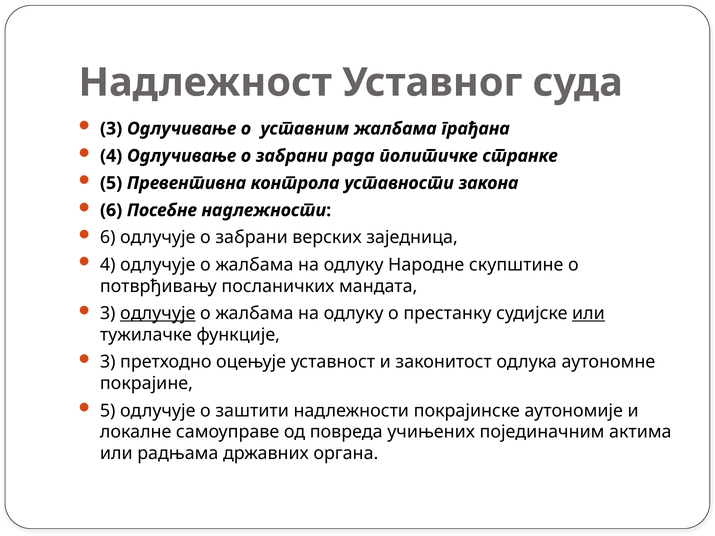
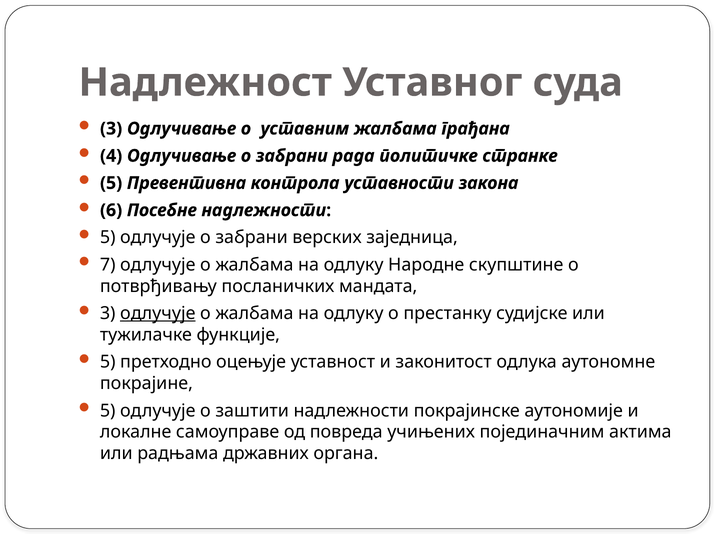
6 at (108, 238): 6 -> 5
4 at (108, 265): 4 -> 7
или at (588, 313) underline: present -> none
3 at (108, 362): 3 -> 5
